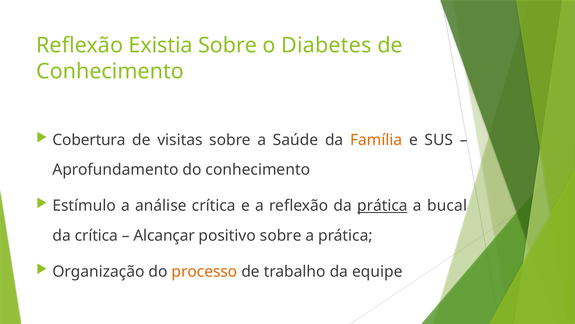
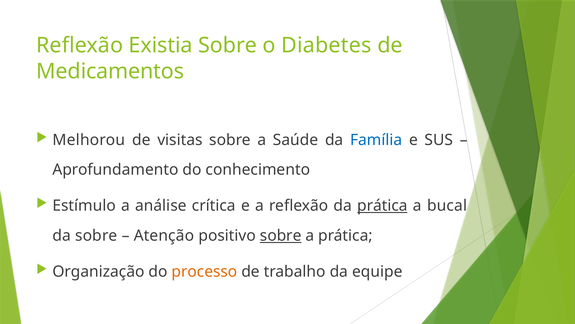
Conhecimento at (110, 71): Conhecimento -> Medicamentos
Cobertura: Cobertura -> Melhorou
Família colour: orange -> blue
da crítica: crítica -> sobre
Alcançar: Alcançar -> Atenção
sobre at (281, 235) underline: none -> present
